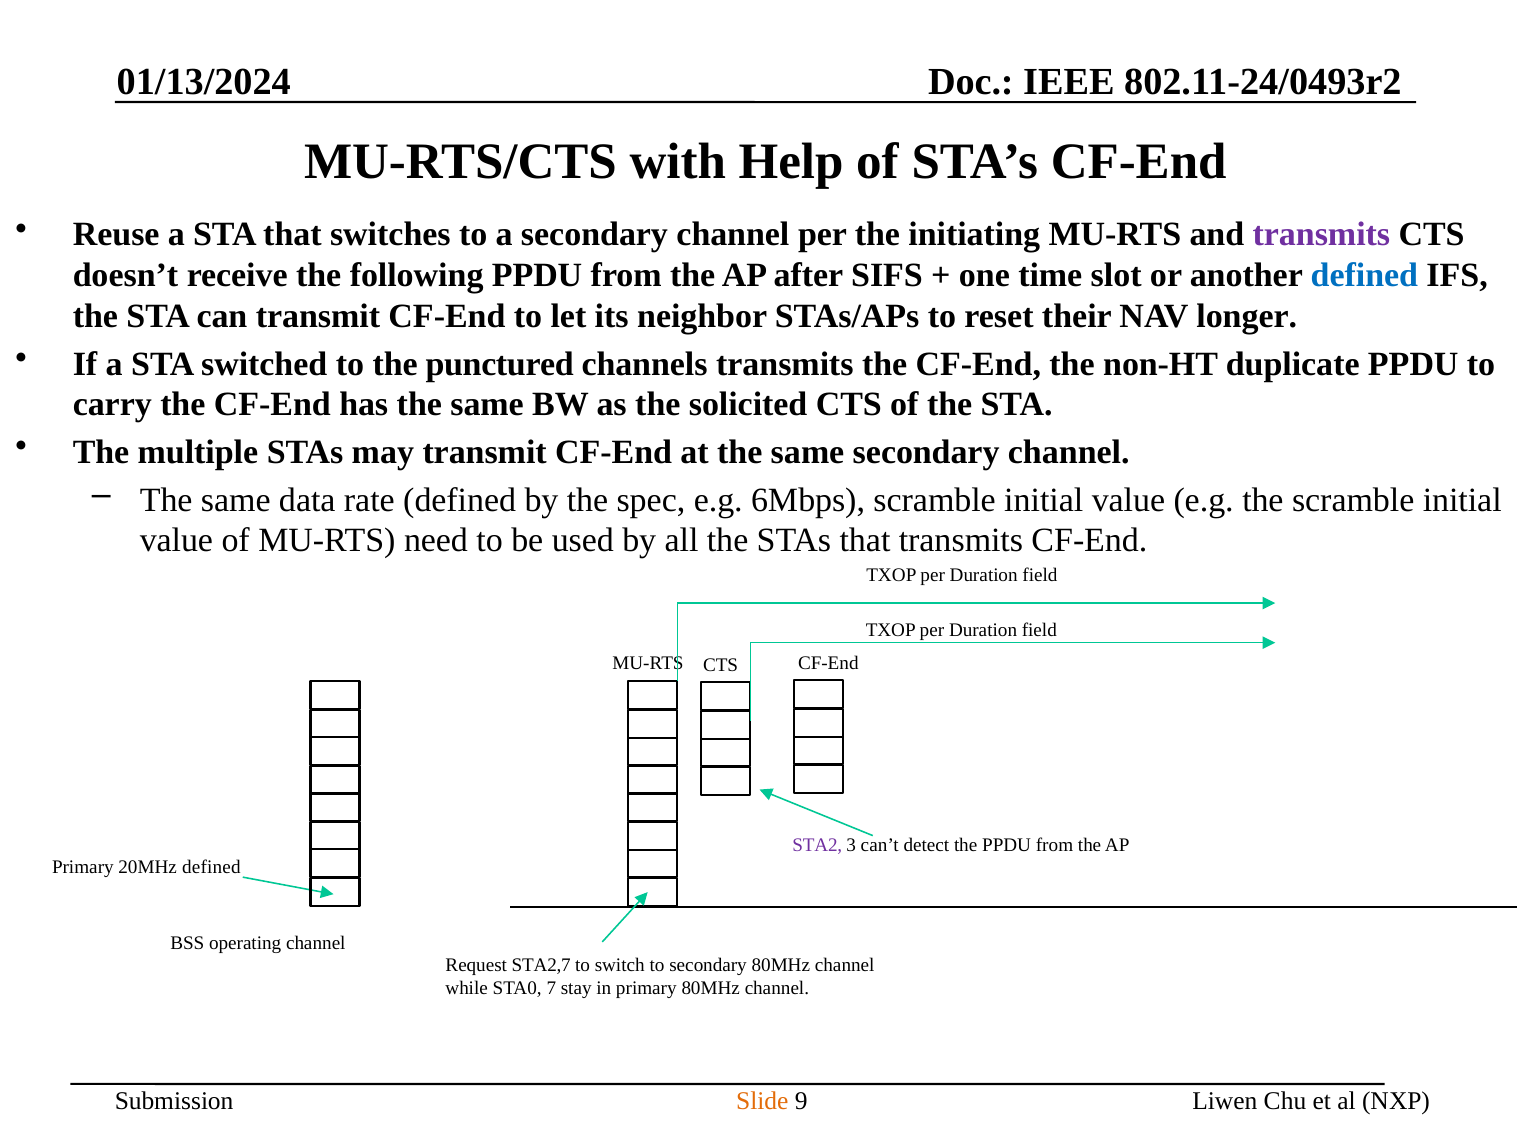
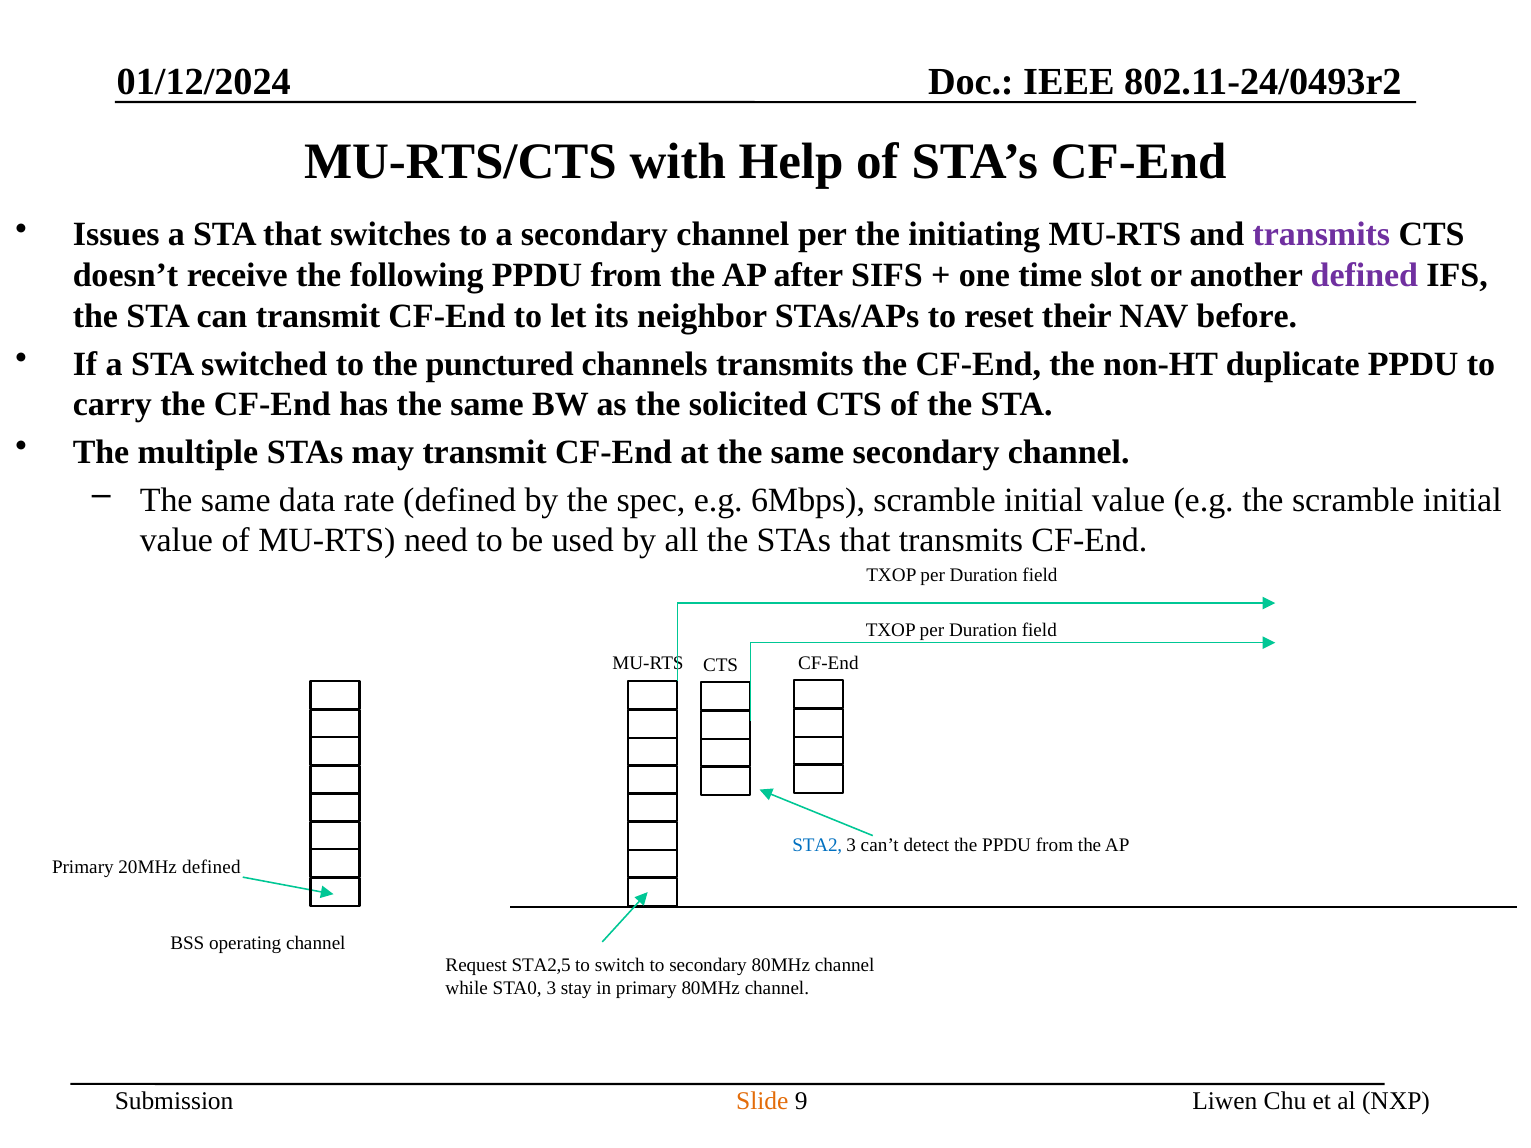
01/13/2024: 01/13/2024 -> 01/12/2024
Reuse: Reuse -> Issues
defined at (1364, 275) colour: blue -> purple
longer: longer -> before
STA2 colour: purple -> blue
STA2,7: STA2,7 -> STA2,5
STA0 7: 7 -> 3
